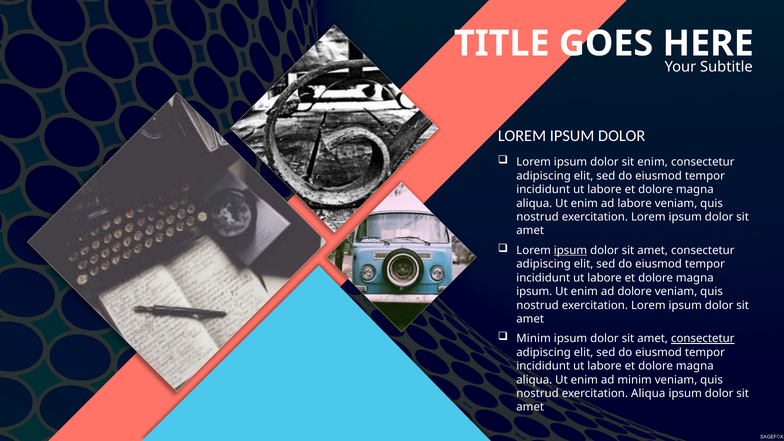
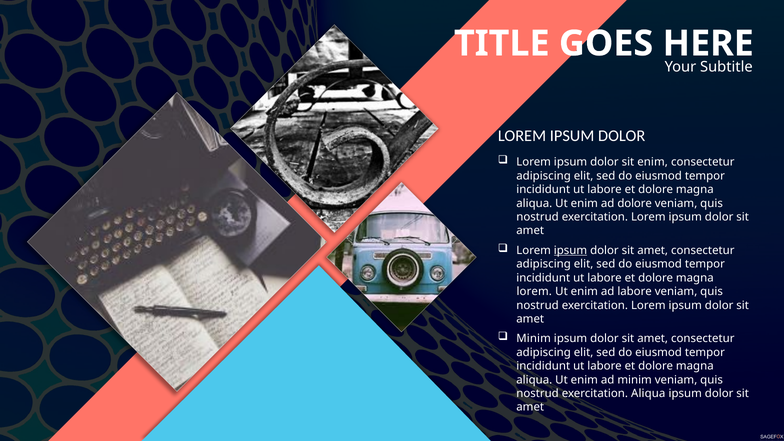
ad labore: labore -> dolore
ipsum at (534, 291): ipsum -> lorem
ad dolore: dolore -> labore
consectetur at (703, 339) underline: present -> none
